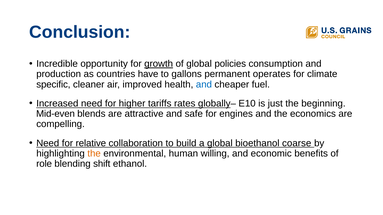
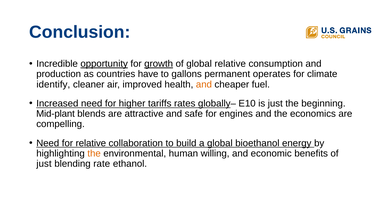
opportunity underline: none -> present
global policies: policies -> relative
specific: specific -> identify
and at (204, 85) colour: blue -> orange
Mid-even: Mid-even -> Mid-plant
coarse: coarse -> energy
role at (44, 164): role -> just
shift: shift -> rate
